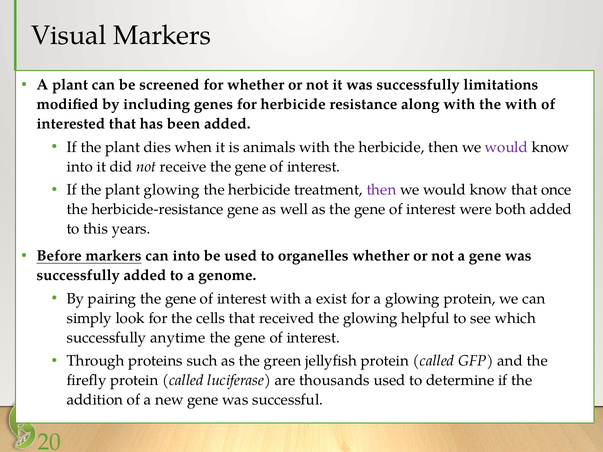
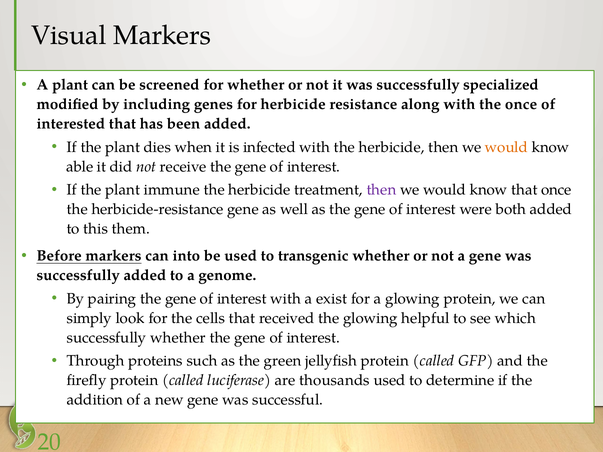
limitations: limitations -> specialized
the with: with -> once
animals: animals -> infected
would at (506, 147) colour: purple -> orange
into at (80, 167): into -> able
plant glowing: glowing -> immune
years: years -> them
organelles: organelles -> transgenic
successfully anytime: anytime -> whether
